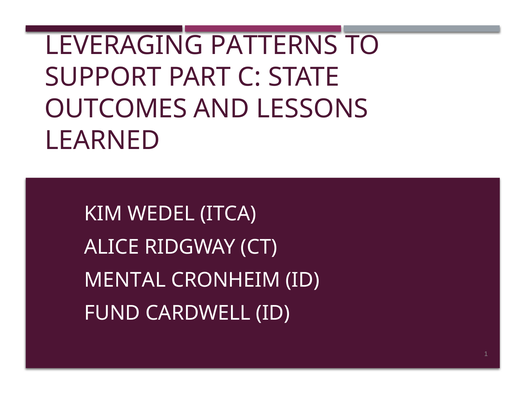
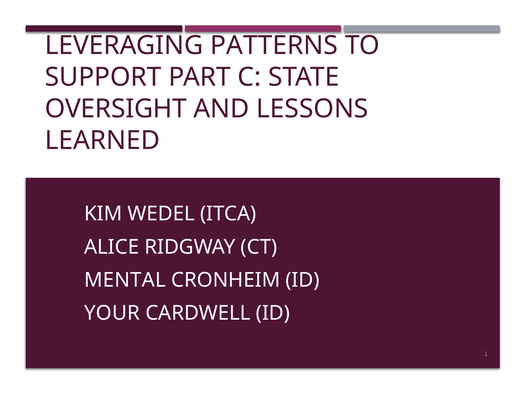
OUTCOMES: OUTCOMES -> OVERSIGHT
FUND: FUND -> YOUR
